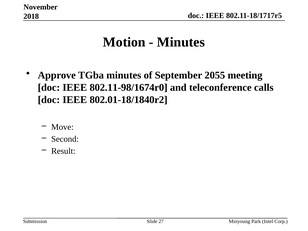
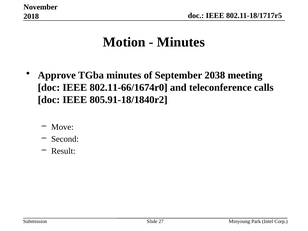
2055: 2055 -> 2038
802.11-98/1674r0: 802.11-98/1674r0 -> 802.11-66/1674r0
802.01-18/1840r2: 802.01-18/1840r2 -> 805.91-18/1840r2
